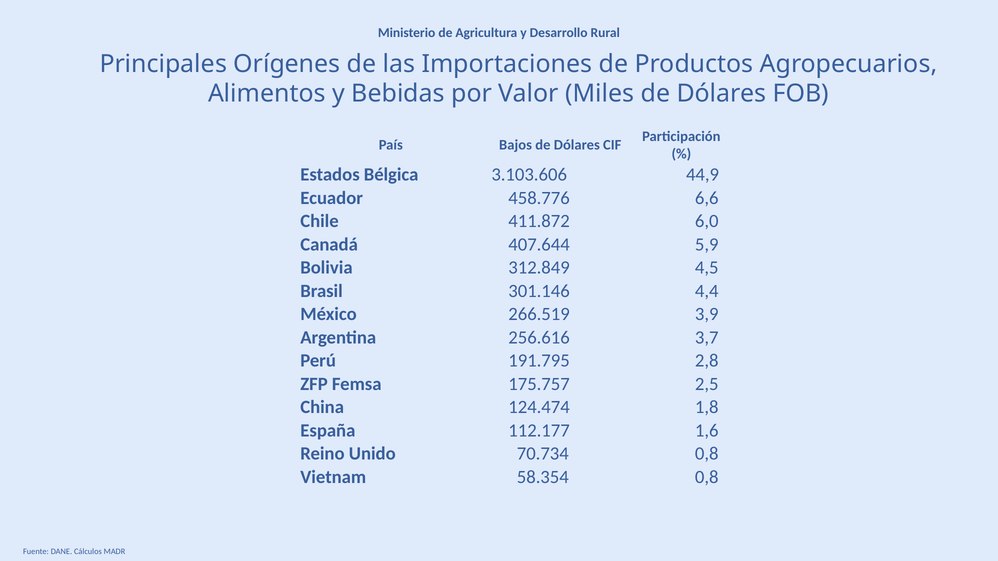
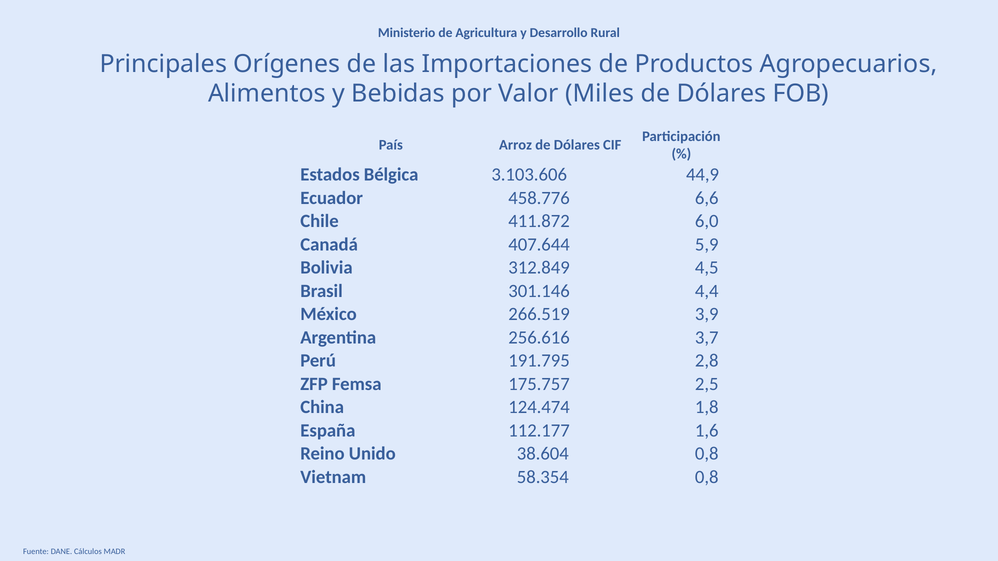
Bajos: Bajos -> Arroz
70.734: 70.734 -> 38.604
